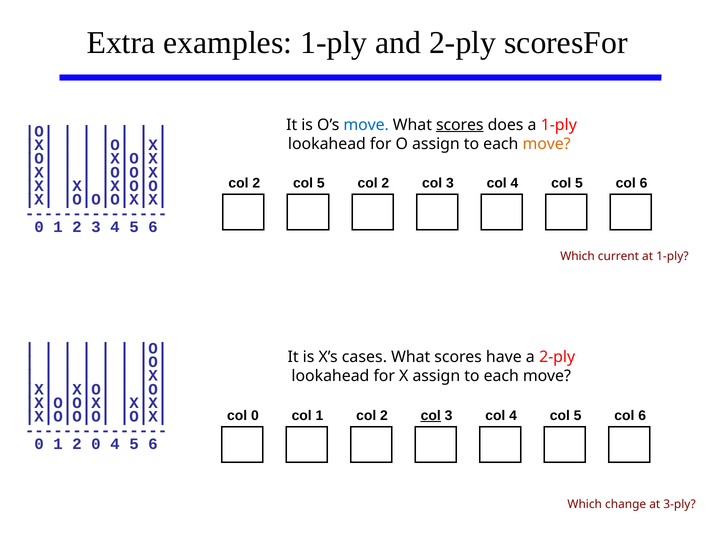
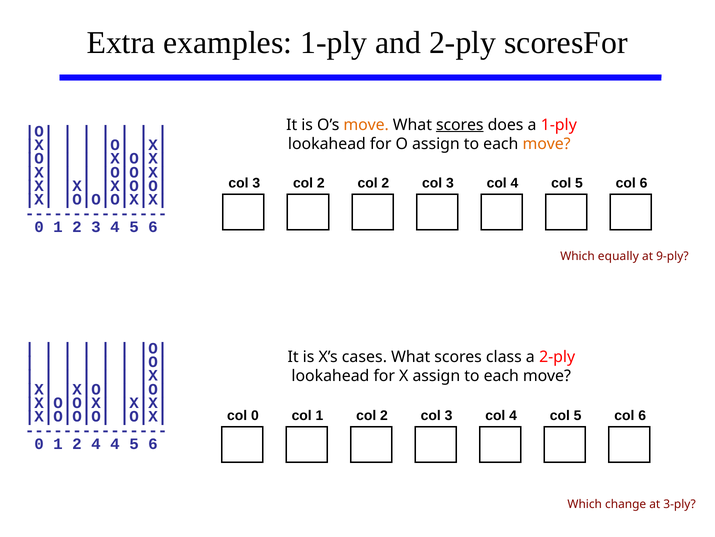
move at (366, 125) colour: blue -> orange
2 at (256, 183): 2 -> 3
5 at (321, 183): 5 -> 2
current: current -> equally
at 1-ply: 1-ply -> 9-ply
have: have -> class
col at (431, 415) underline: present -> none
2 0: 0 -> 4
